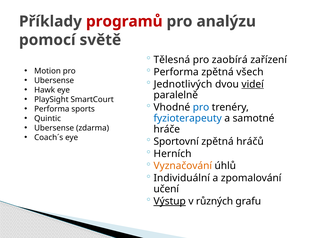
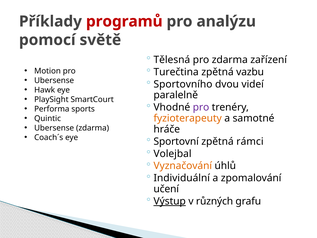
pro zaobírá: zaobírá -> zdarma
Performa at (176, 72): Performa -> Turečtina
všech: všech -> vazbu
Jednotlivých: Jednotlivých -> Sportovního
videí underline: present -> none
pro at (201, 107) colour: blue -> purple
fyzioterapeuty colour: blue -> orange
hráčů: hráčů -> rámci
Herních: Herních -> Volejbal
